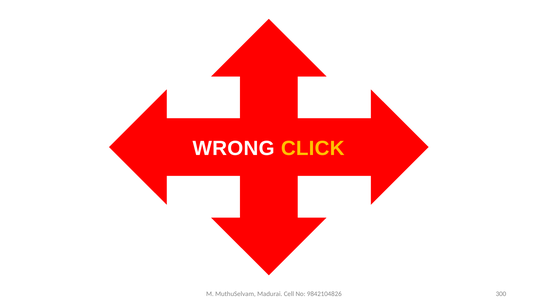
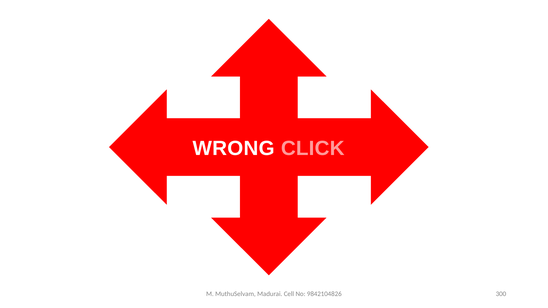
CLICK colour: yellow -> pink
